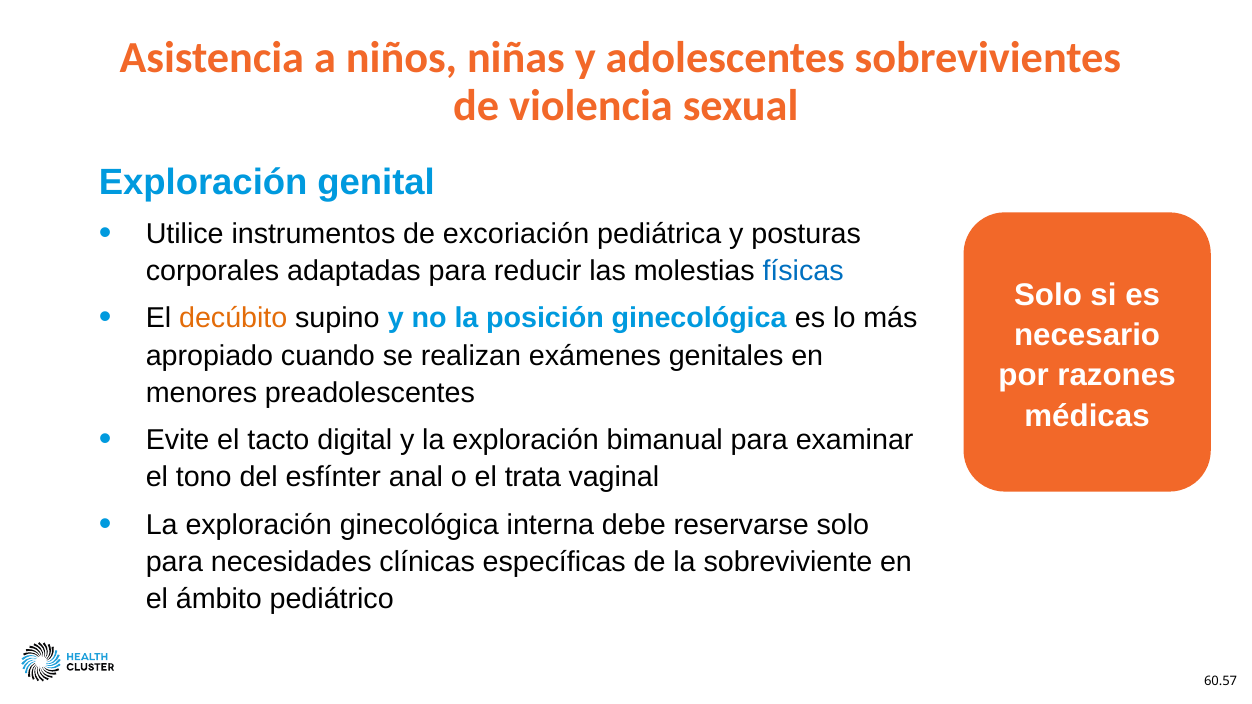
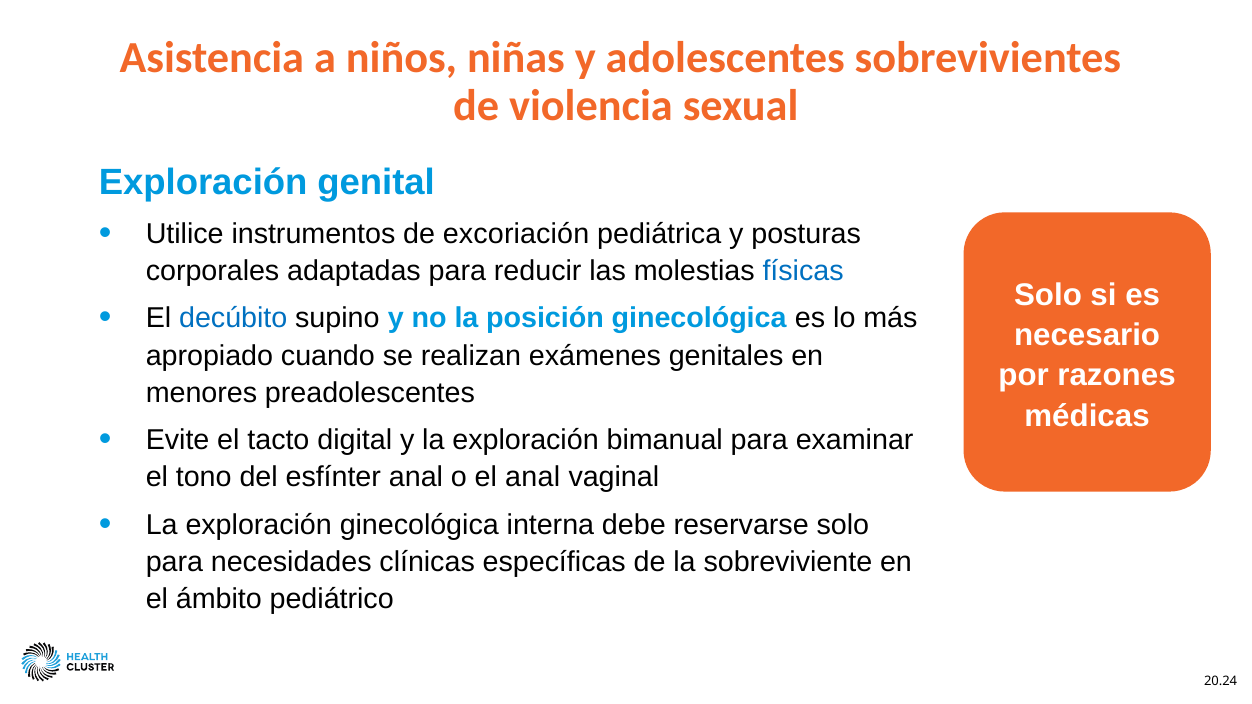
decúbito colour: orange -> blue
el trata: trata -> anal
60.57: 60.57 -> 20.24
